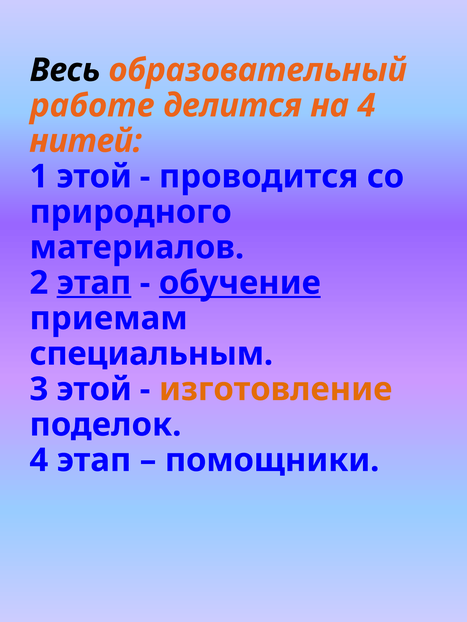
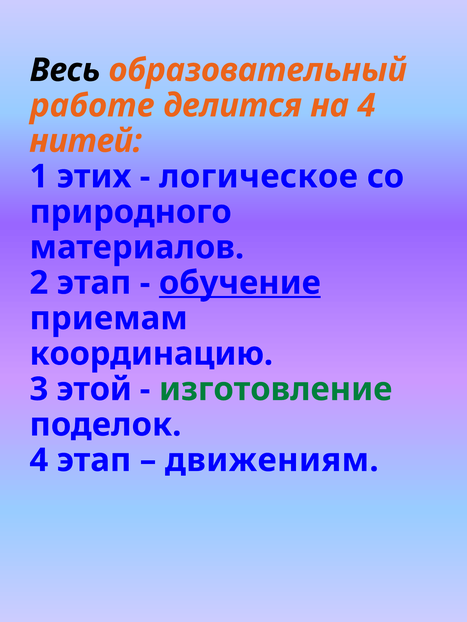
1 этой: этой -> этих
проводится: проводится -> логическое
этап at (94, 283) underline: present -> none
специальным: специальным -> координацию
изготовление colour: orange -> green
помощники: помощники -> движениям
